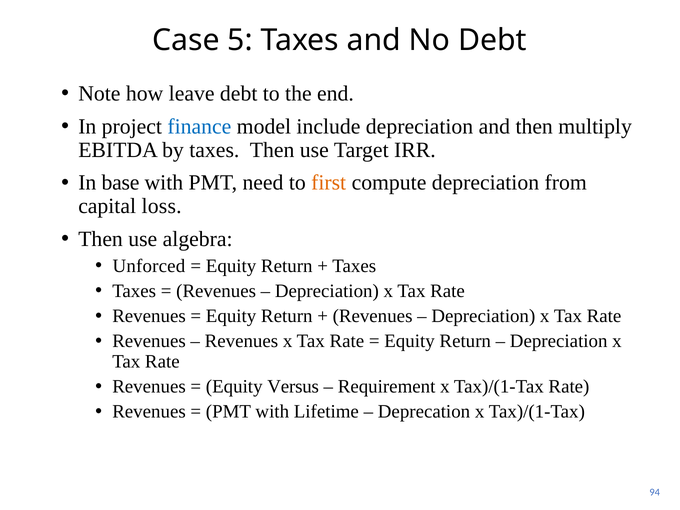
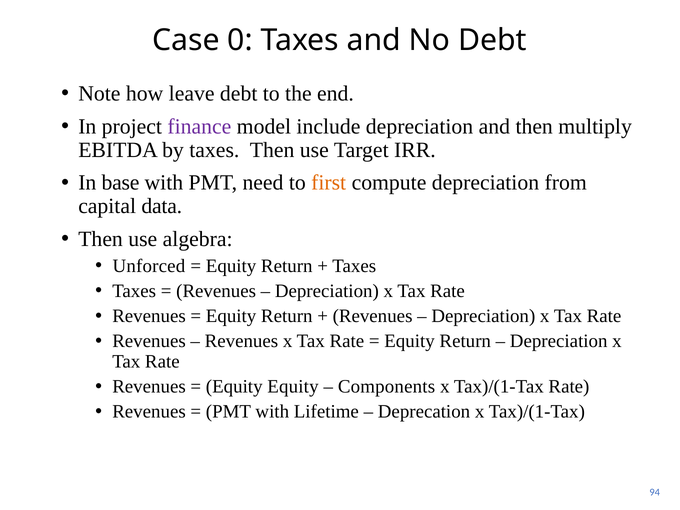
5: 5 -> 0
finance colour: blue -> purple
loss: loss -> data
Equity Versus: Versus -> Equity
Requirement: Requirement -> Components
